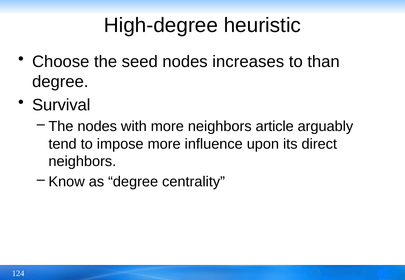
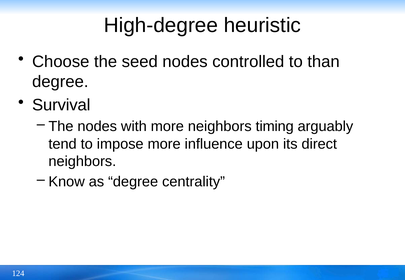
increases: increases -> controlled
article: article -> timing
